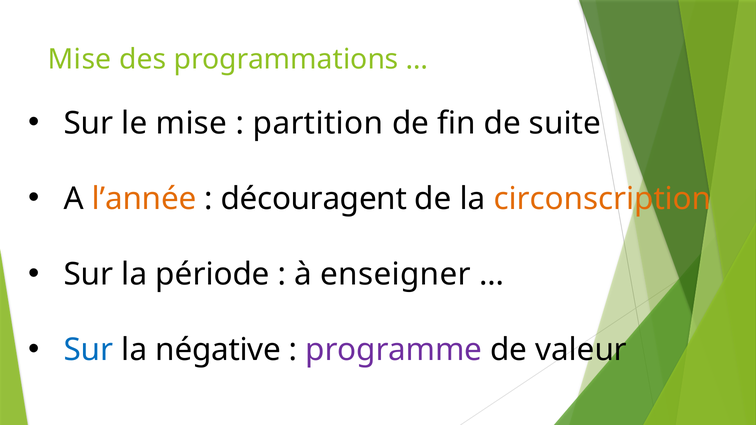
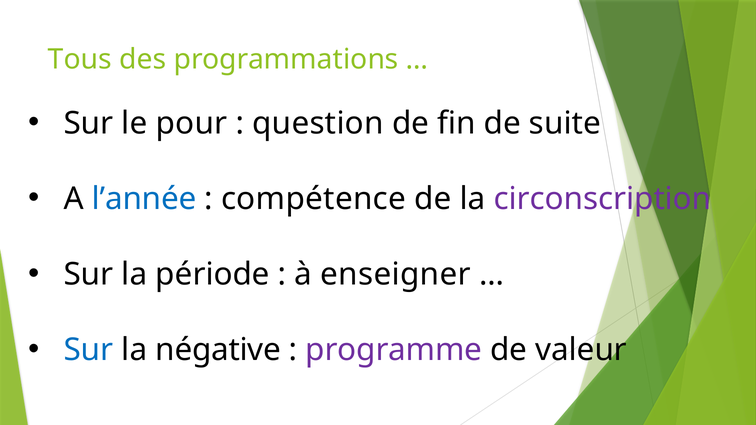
Mise at (80, 60): Mise -> Tous
le mise: mise -> pour
partition: partition -> question
l’année colour: orange -> blue
découragent: découragent -> compétence
circonscription colour: orange -> purple
